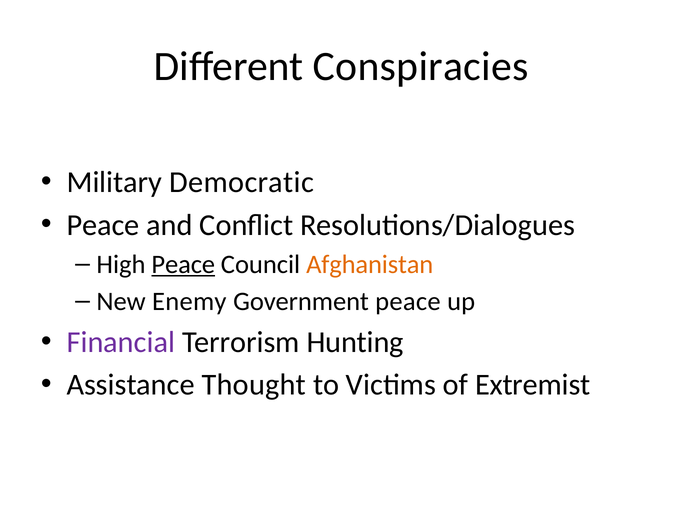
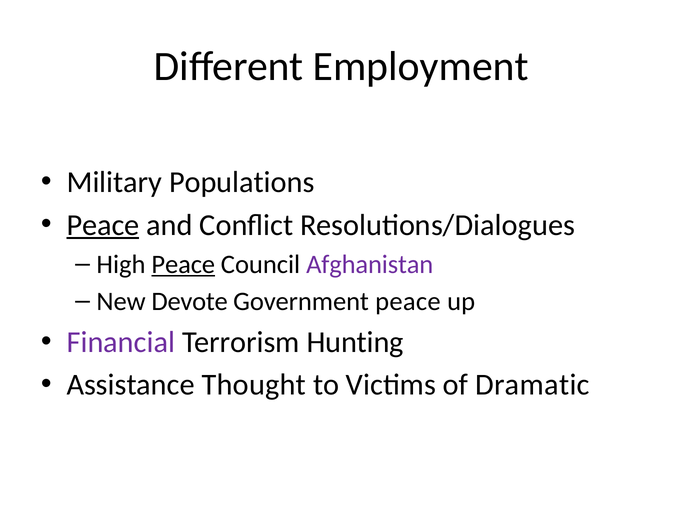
Conspiracies: Conspiracies -> Employment
Democratic: Democratic -> Populations
Peace at (103, 225) underline: none -> present
Afghanistan colour: orange -> purple
Enemy: Enemy -> Devote
Extremist: Extremist -> Dramatic
